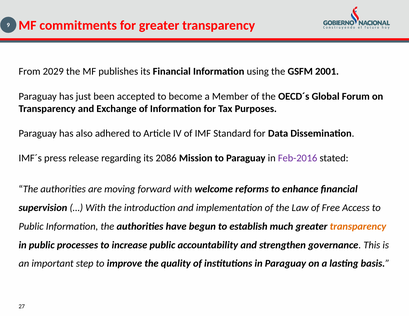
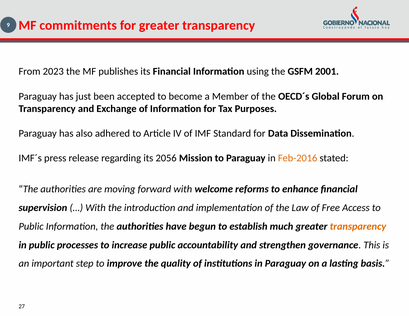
2029: 2029 -> 2023
2086: 2086 -> 2056
Feb-2016 colour: purple -> orange
